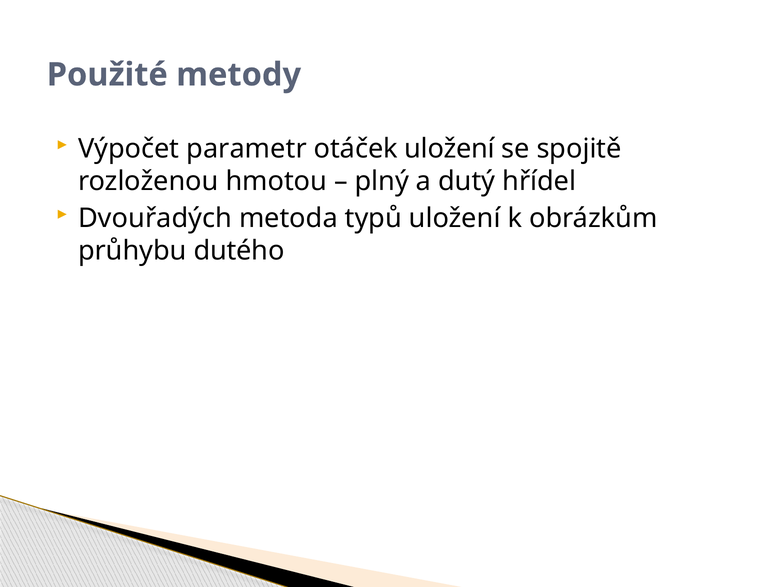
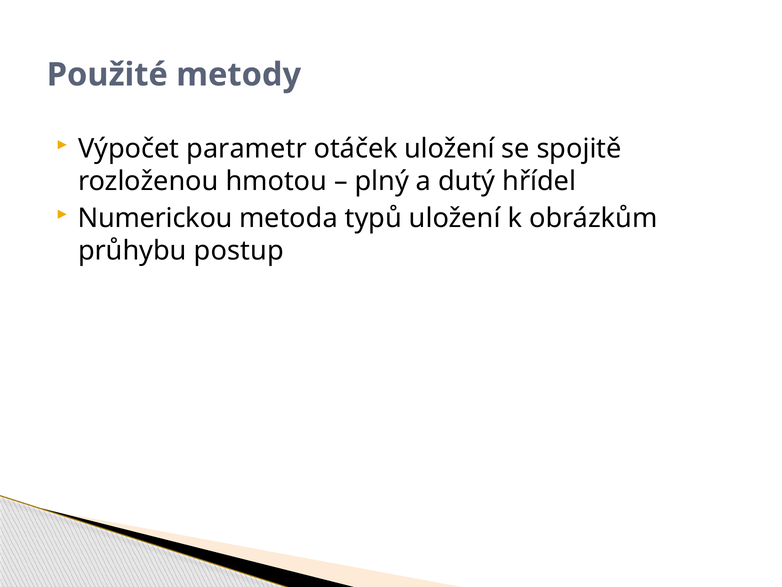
Dvouřadých: Dvouřadých -> Numerickou
dutého: dutého -> postup
